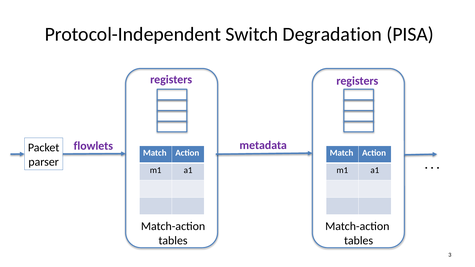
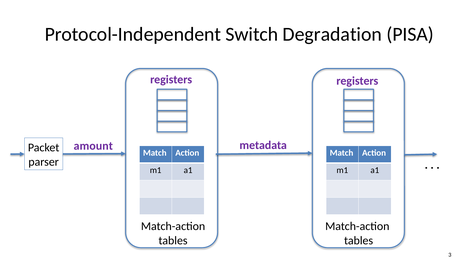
flowlets: flowlets -> amount
